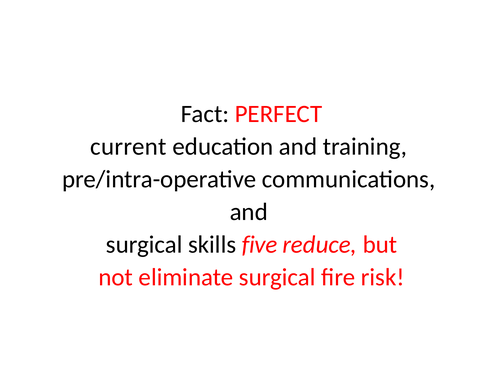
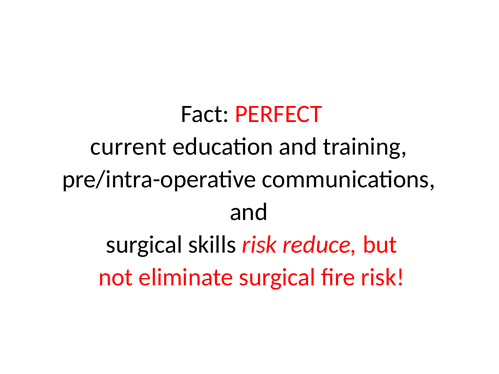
skills five: five -> risk
